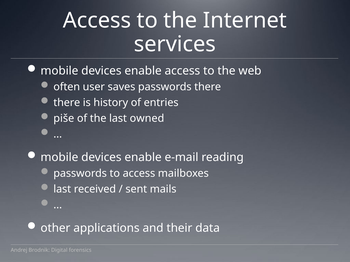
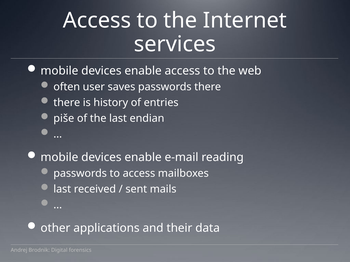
owned: owned -> endian
